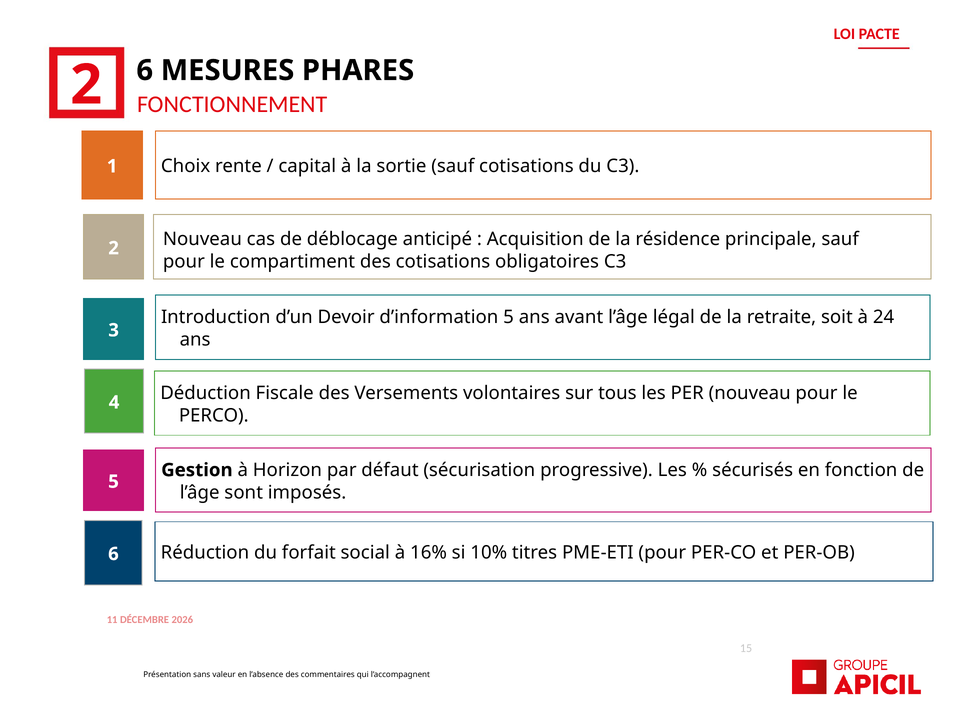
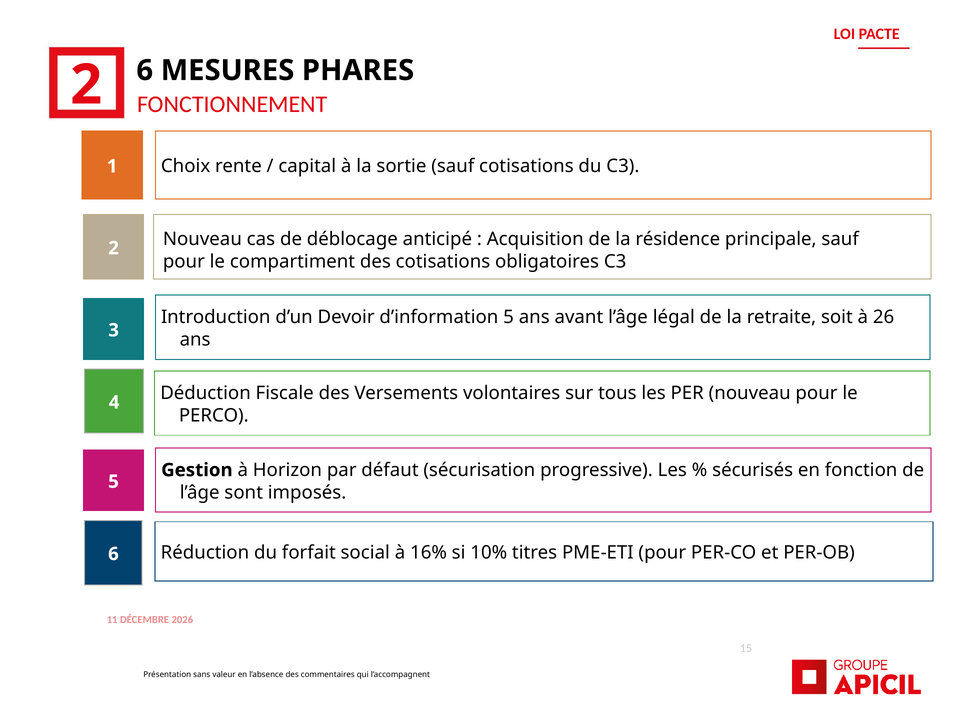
24: 24 -> 26
